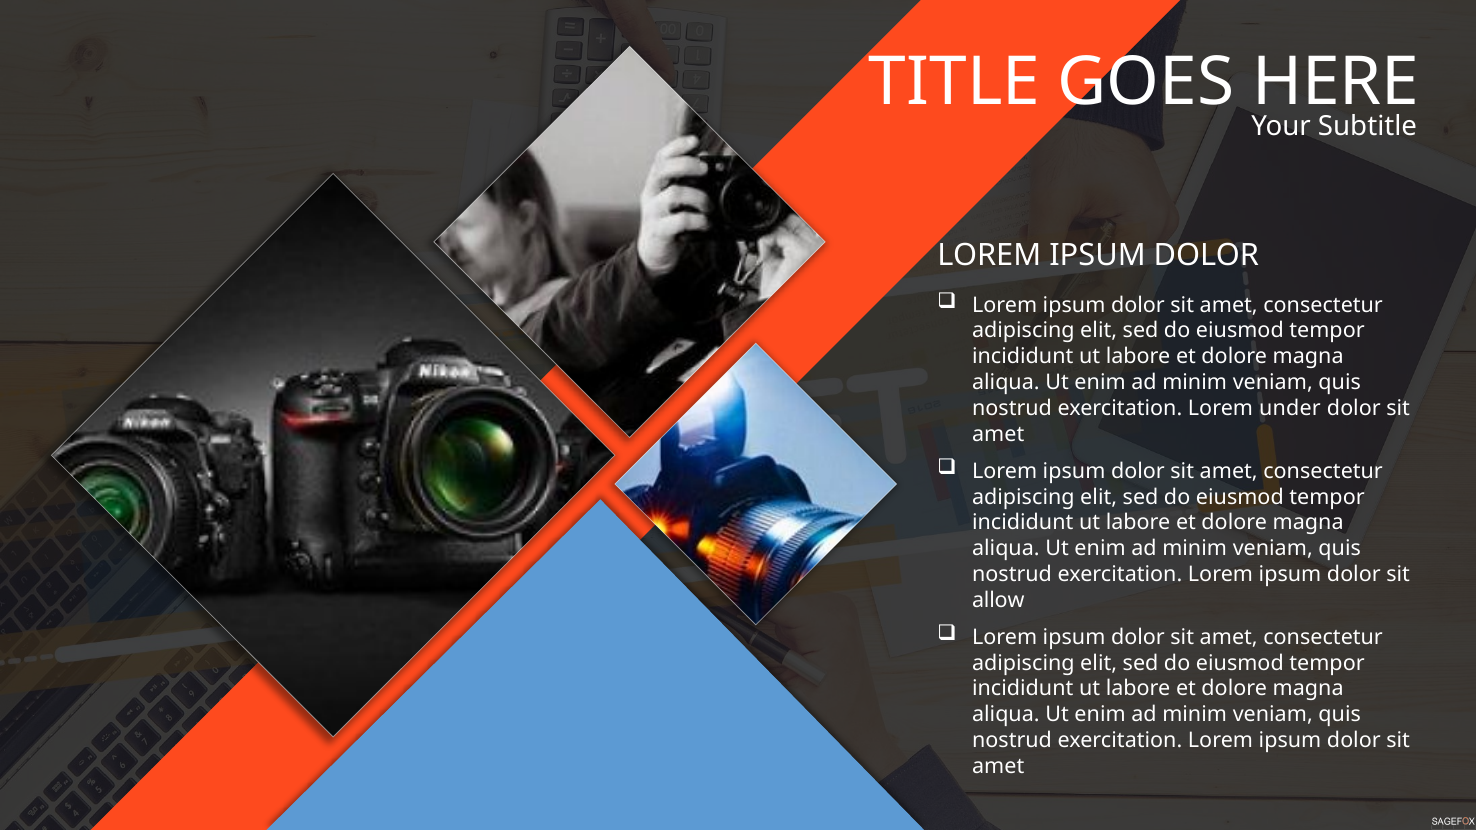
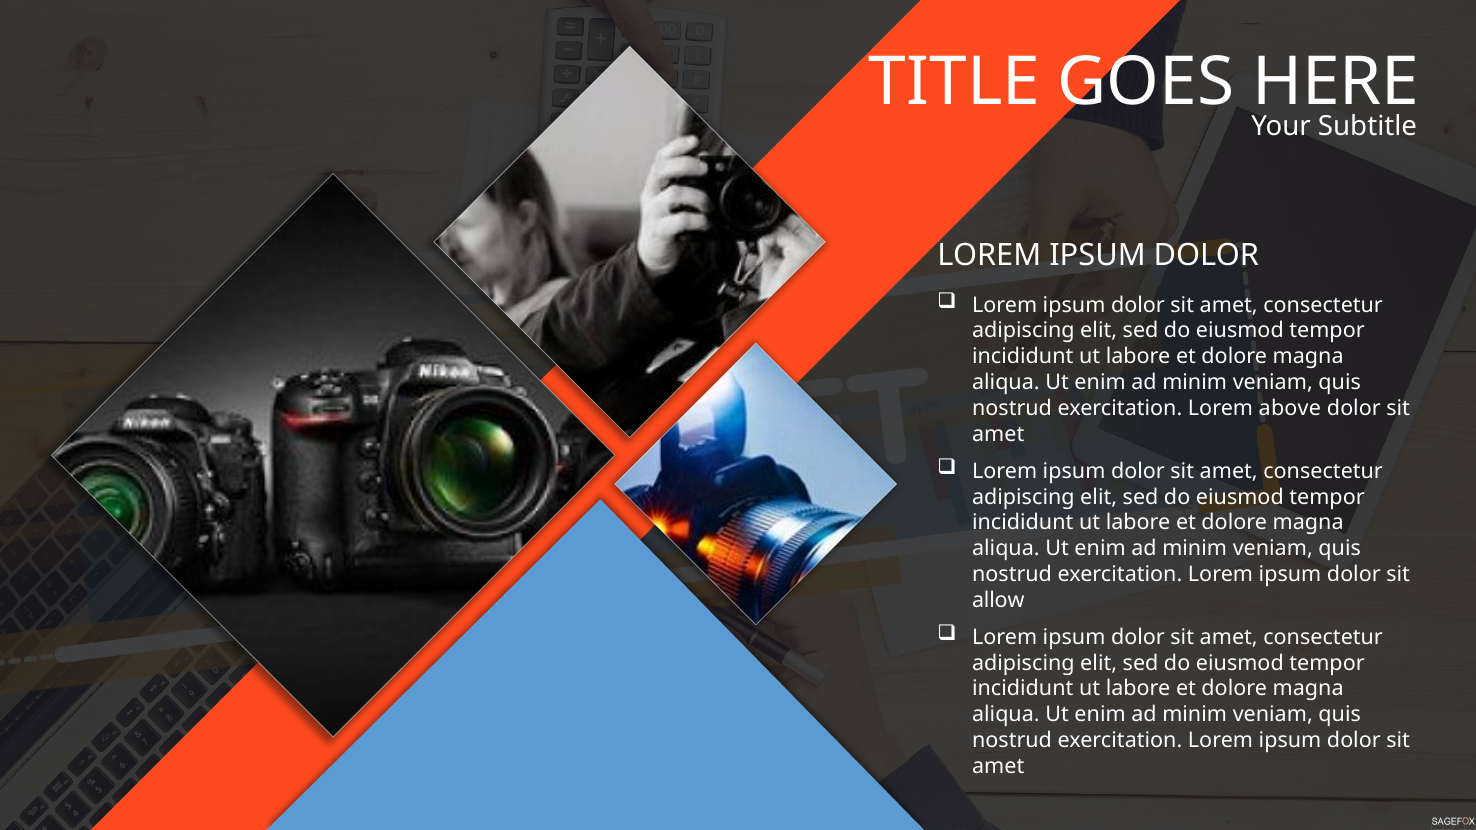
under: under -> above
